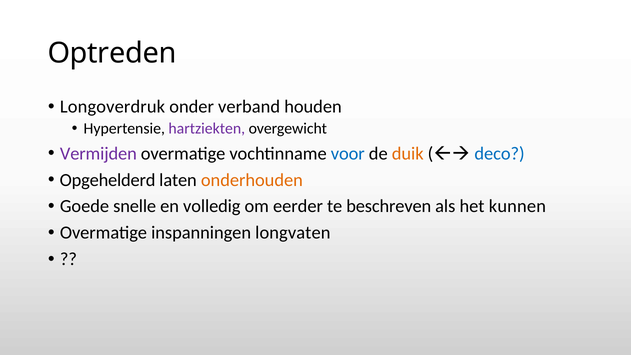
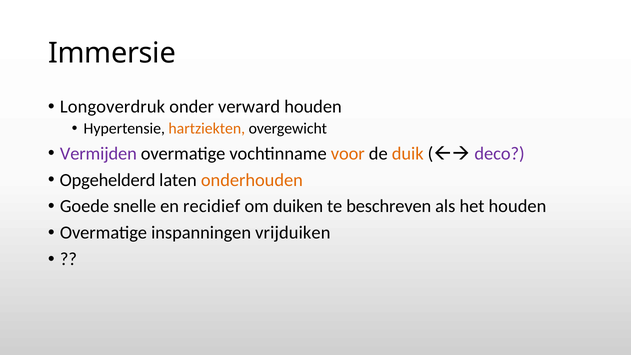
Optreden: Optreden -> Immersie
verband: verband -> verward
hartziekten colour: purple -> orange
voor colour: blue -> orange
deco colour: blue -> purple
volledig: volledig -> recidief
eerder: eerder -> duiken
het kunnen: kunnen -> houden
longvaten: longvaten -> vrijduiken
